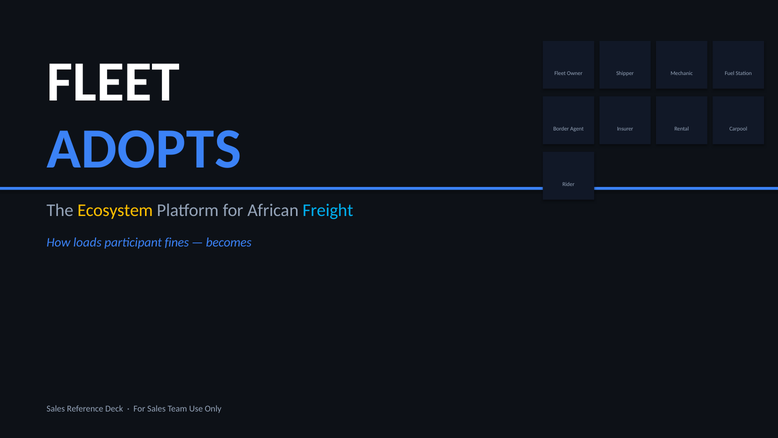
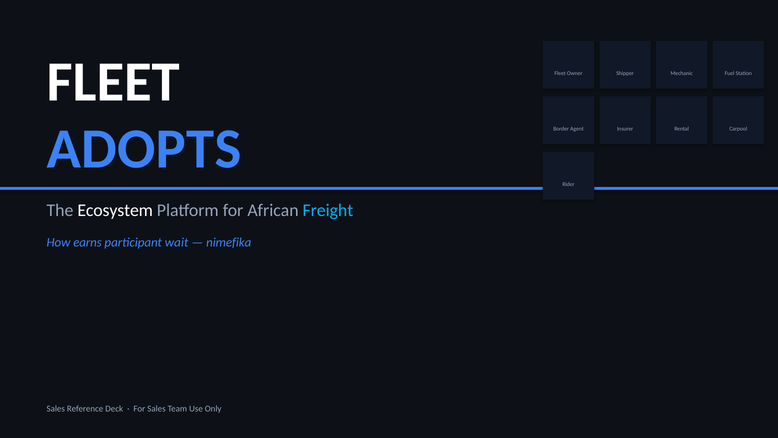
Ecosystem colour: yellow -> white
loads: loads -> earns
fines: fines -> wait
becomes: becomes -> nimefika
